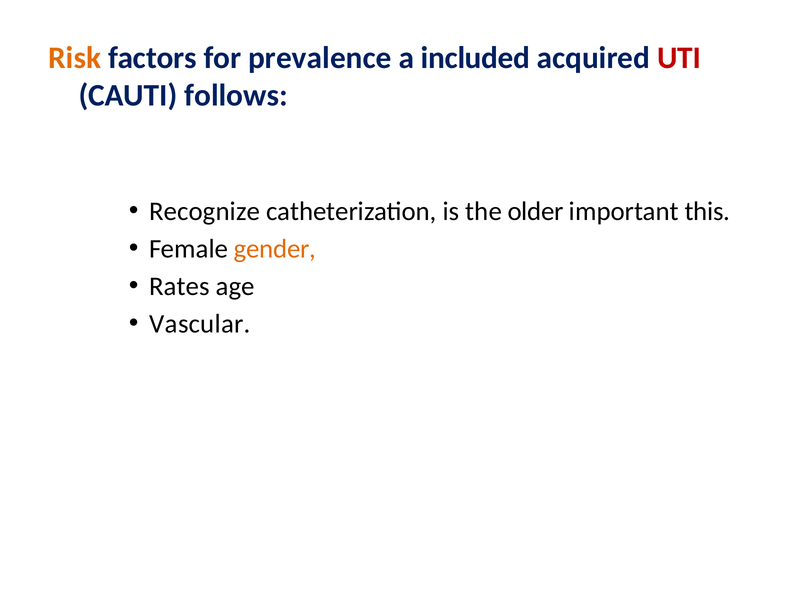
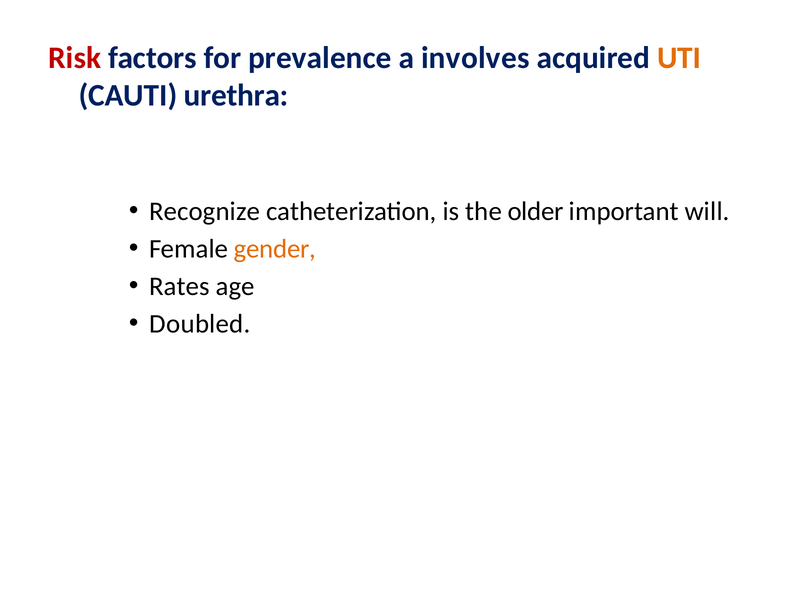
Risk colour: orange -> red
included: included -> involves
UTI colour: red -> orange
follows: follows -> urethra
this: this -> will
Vascular: Vascular -> Doubled
